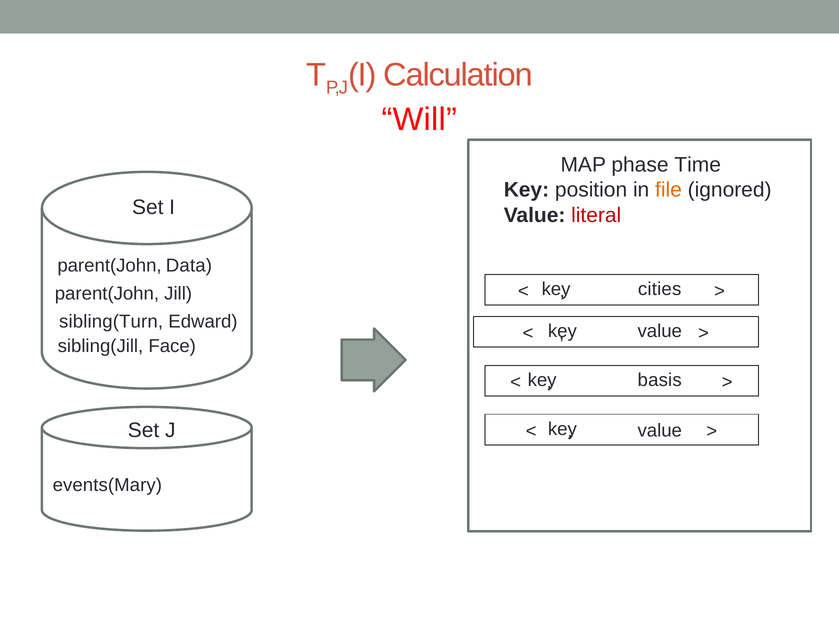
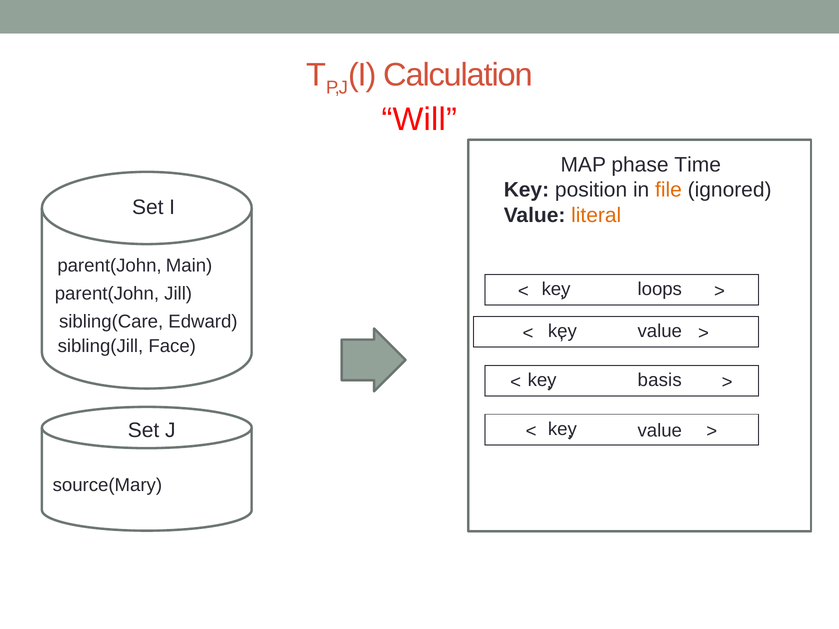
literal colour: red -> orange
Data: Data -> Main
cities: cities -> loops
sibling(Turn: sibling(Turn -> sibling(Care
events(Mary: events(Mary -> source(Mary
